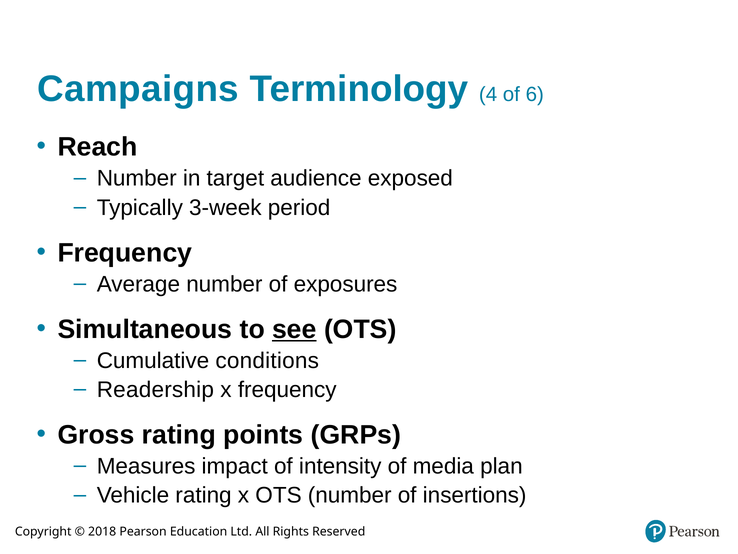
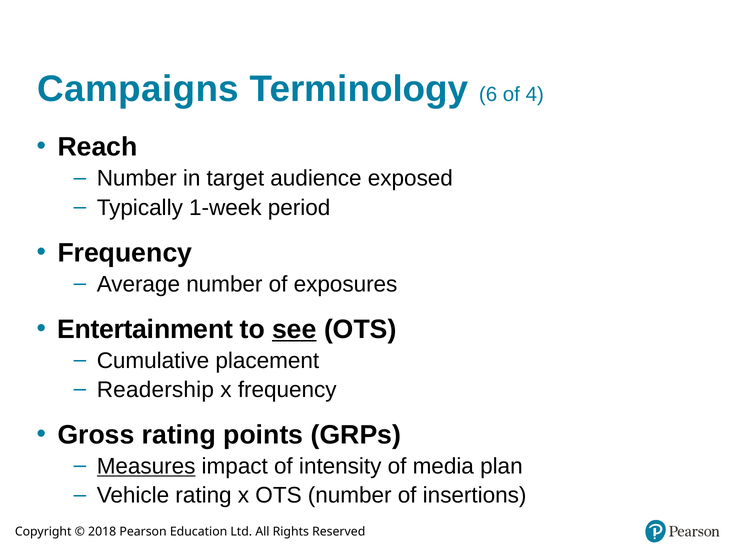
4: 4 -> 6
6: 6 -> 4
3-week: 3-week -> 1-week
Simultaneous: Simultaneous -> Entertainment
conditions: conditions -> placement
Measures underline: none -> present
